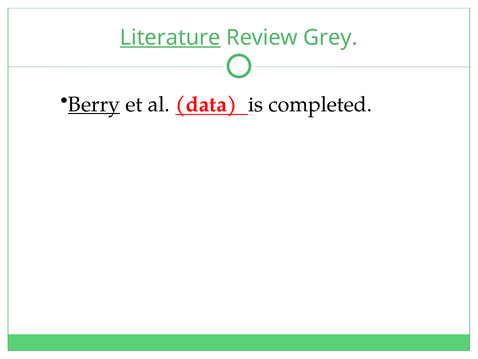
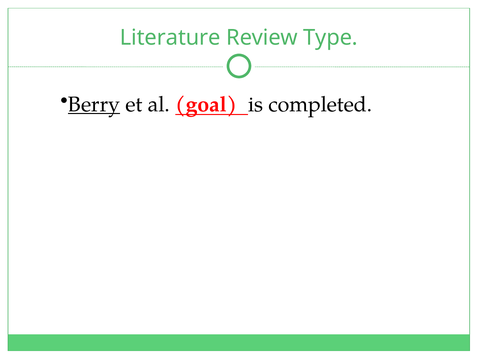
Literature underline: present -> none
Grey: Grey -> Type
data: data -> goal
